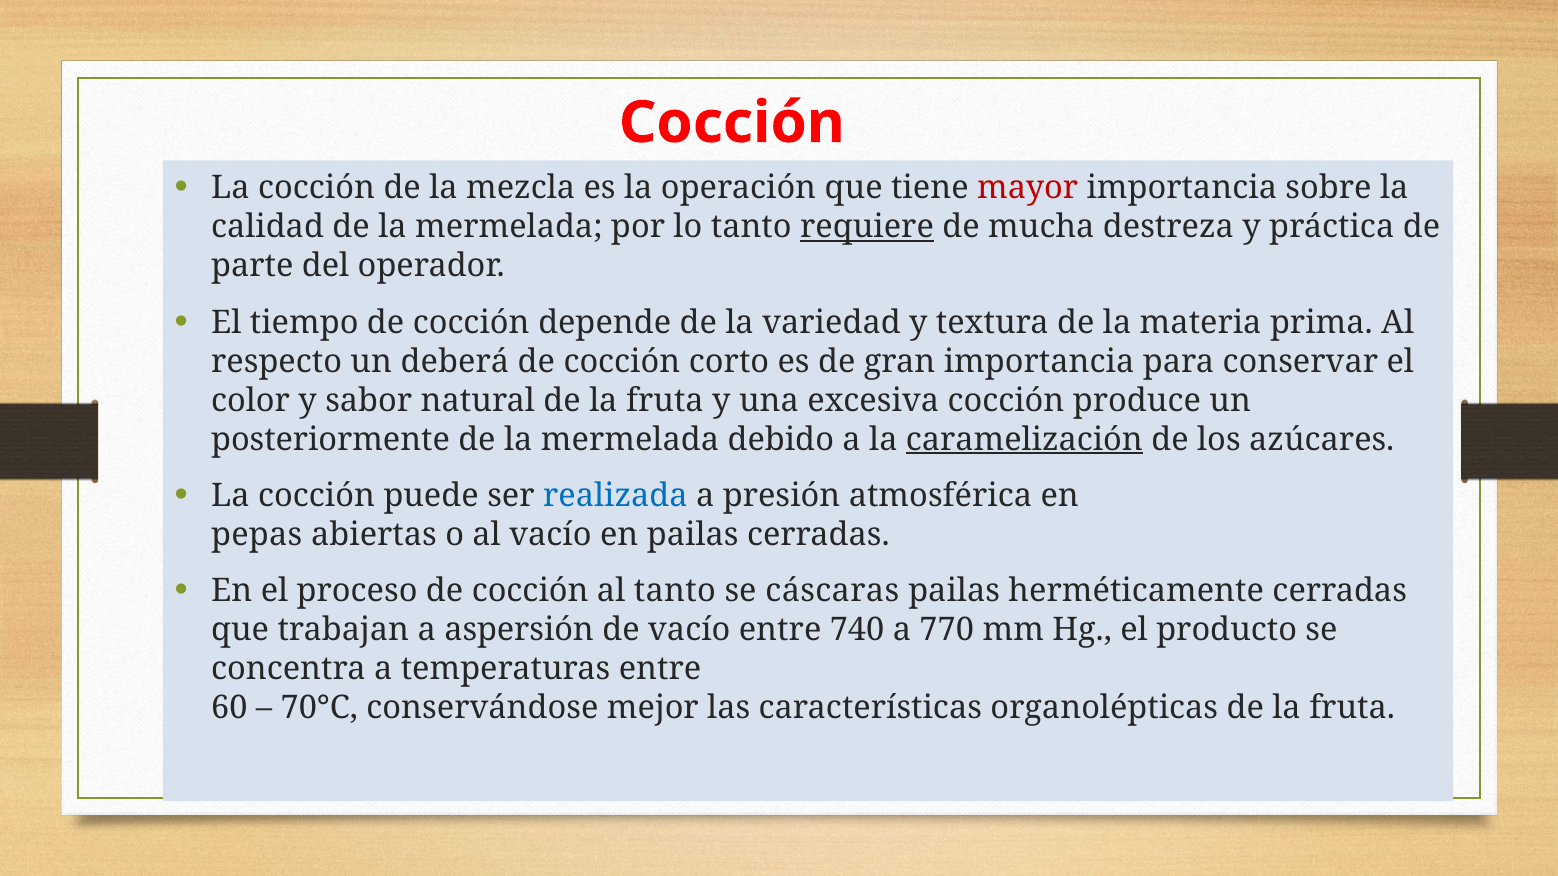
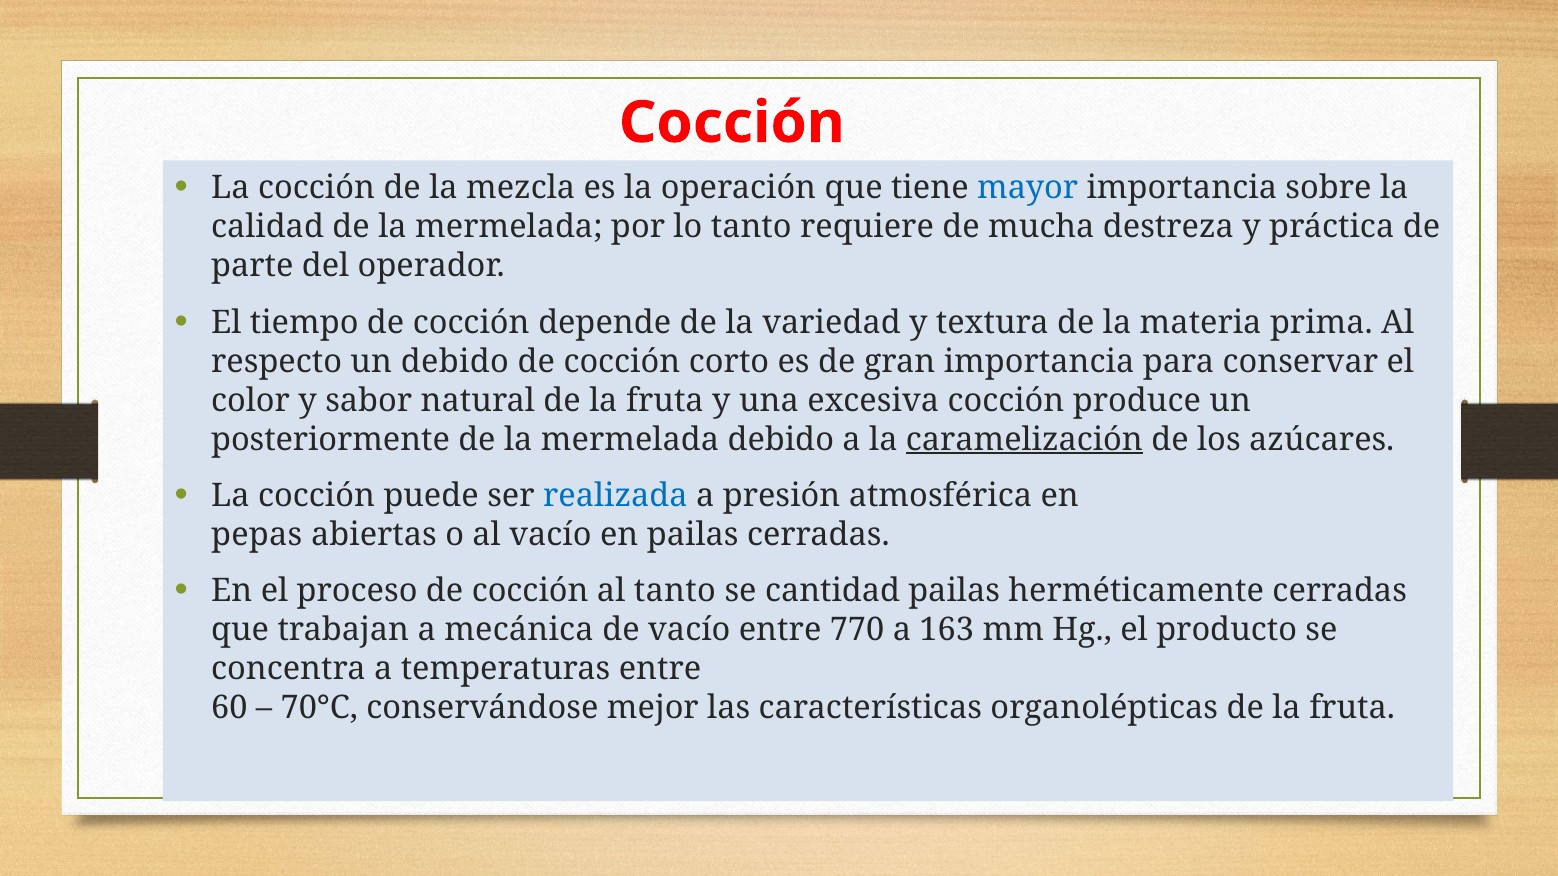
mayor colour: red -> blue
requiere underline: present -> none
un deberá: deberá -> debido
cáscaras: cáscaras -> cantidad
aspersión: aspersión -> mecánica
740: 740 -> 770
770: 770 -> 163
